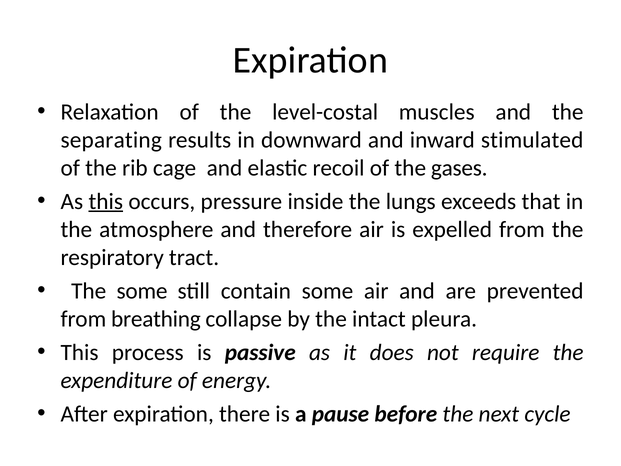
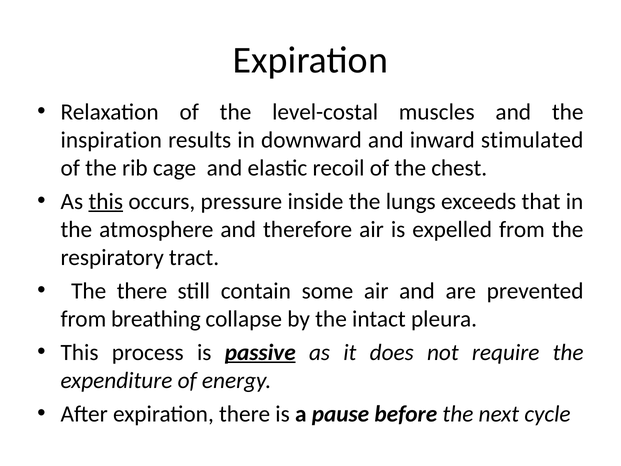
separating: separating -> inspiration
gases: gases -> chest
The some: some -> there
passive underline: none -> present
